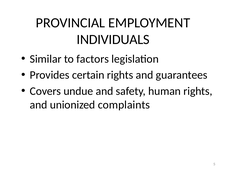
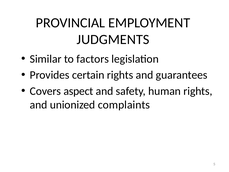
INDIVIDUALS: INDIVIDUALS -> JUDGMENTS
undue: undue -> aspect
